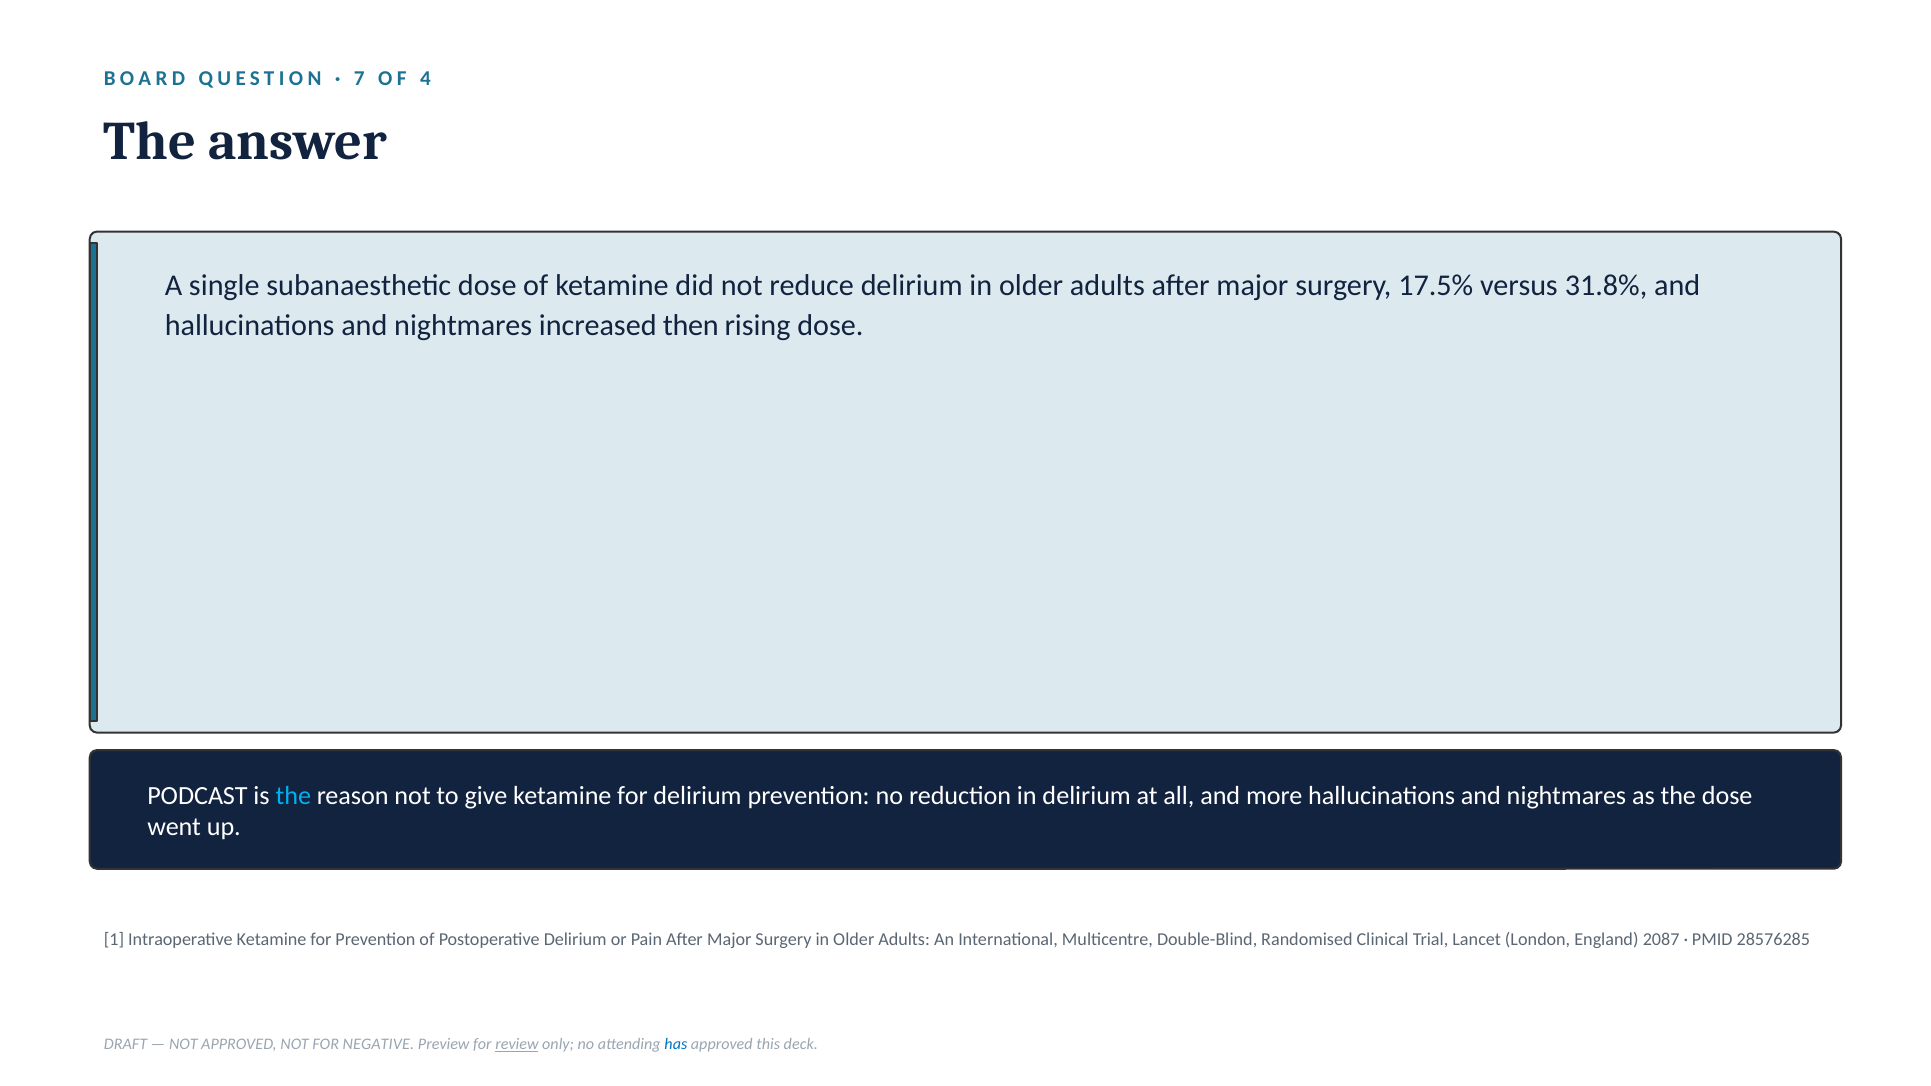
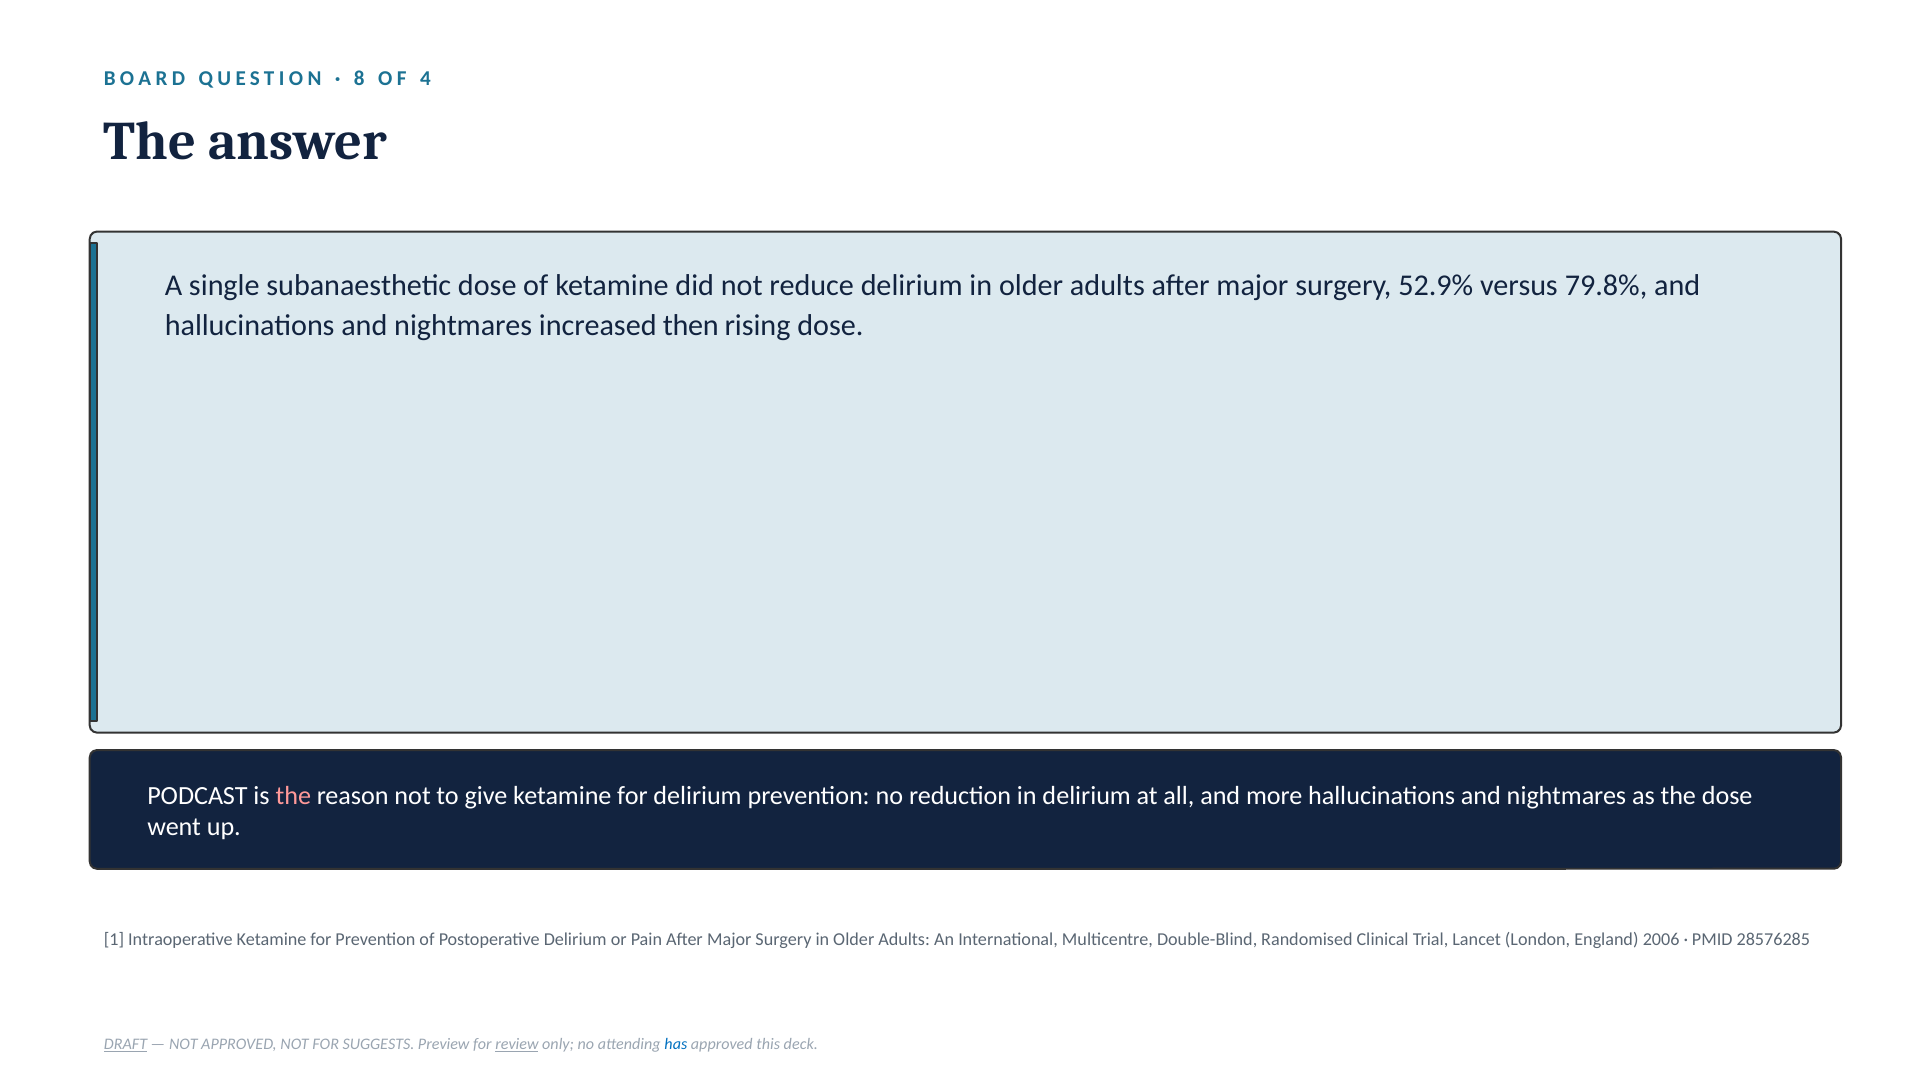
7: 7 -> 8
17.5%: 17.5% -> 52.9%
31.8%: 31.8% -> 79.8%
the at (293, 796) colour: light blue -> pink
2087: 2087 -> 2006
DRAFT underline: none -> present
NEGATIVE: NEGATIVE -> SUGGESTS
